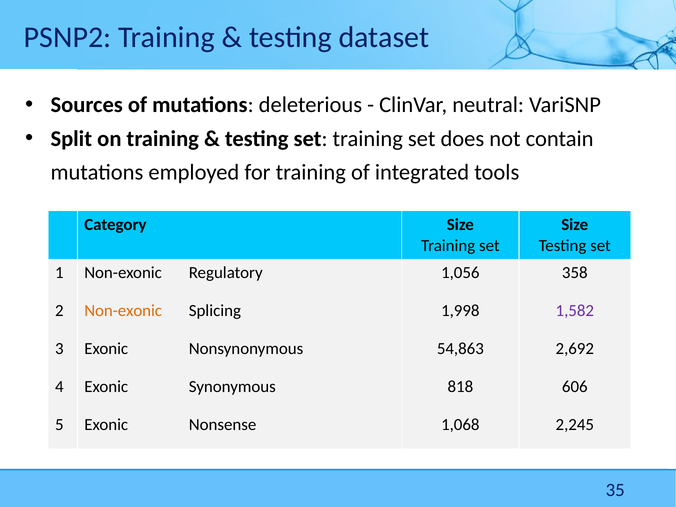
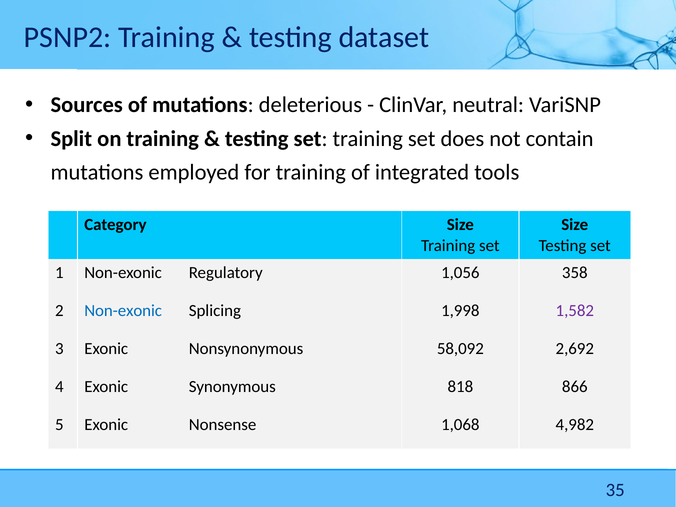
Non-exonic at (123, 311) colour: orange -> blue
54,863: 54,863 -> 58,092
606: 606 -> 866
2,245: 2,245 -> 4,982
